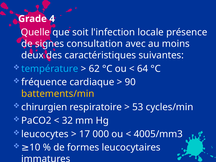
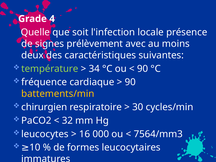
consultation: consultation -> prélèvement
température colour: light blue -> light green
62: 62 -> 34
64 at (143, 69): 64 -> 90
53: 53 -> 30
17: 17 -> 16
4005/mm3: 4005/mm3 -> 7564/mm3
